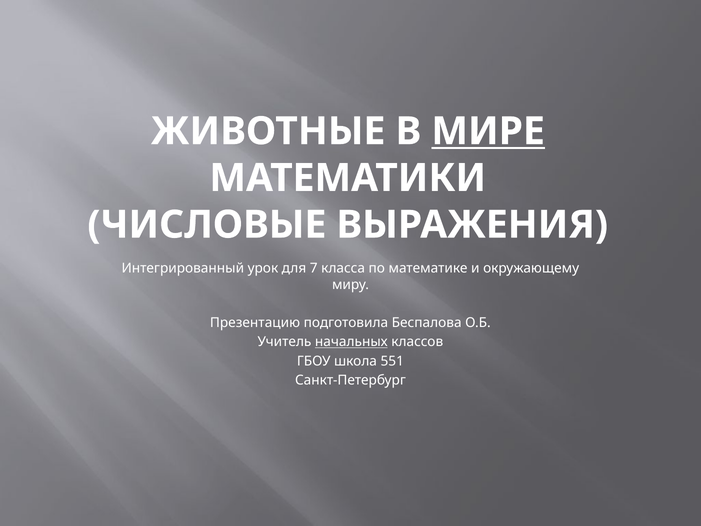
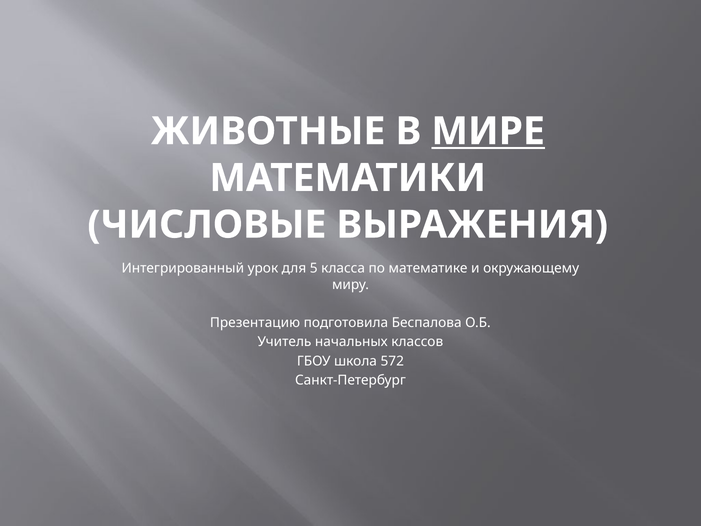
7: 7 -> 5
начальных underline: present -> none
551: 551 -> 572
